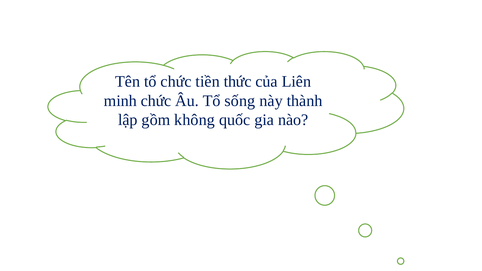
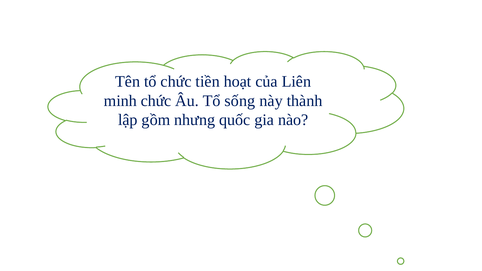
thức: thức -> hoạt
không: không -> nhưng
